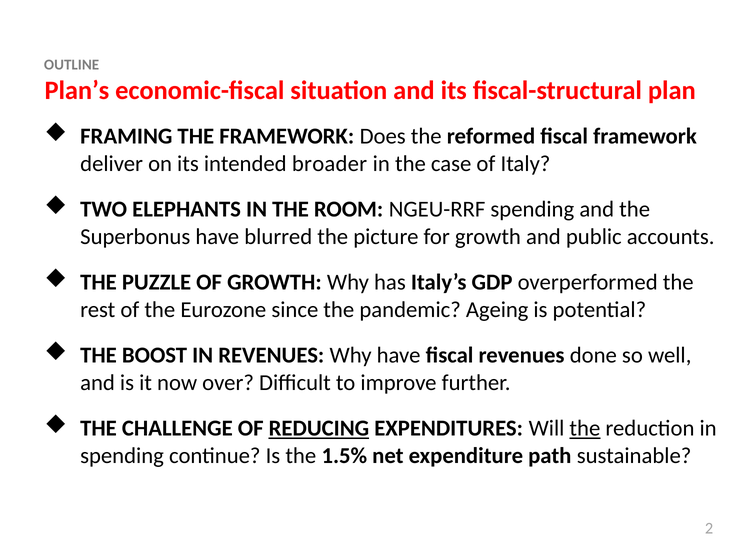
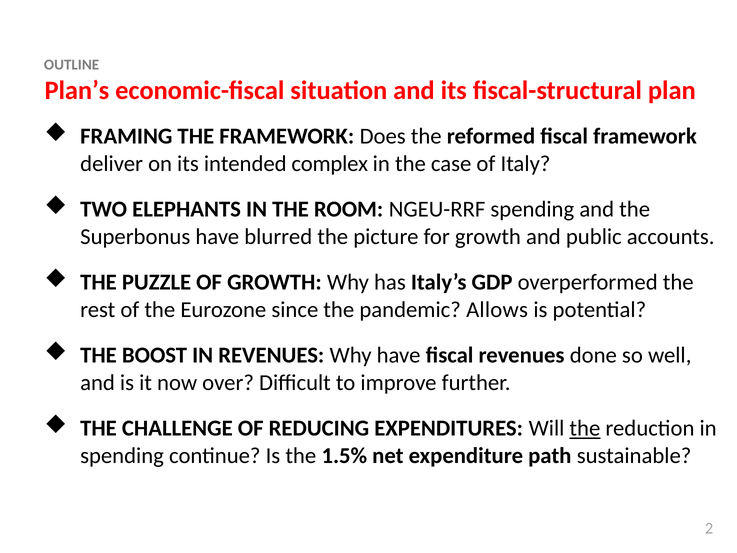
broader: broader -> complex
Ageing: Ageing -> Allows
REDUCING underline: present -> none
